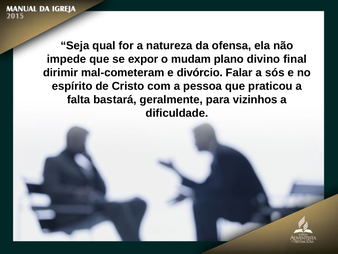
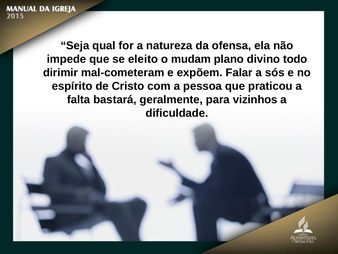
expor: expor -> eleito
final: final -> todo
divórcio: divórcio -> expõem
